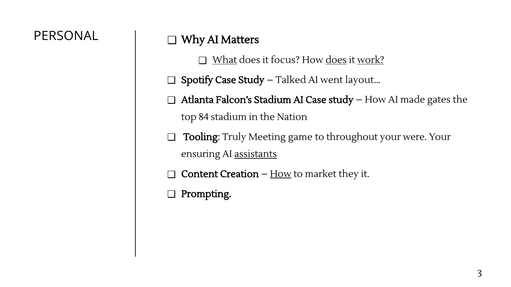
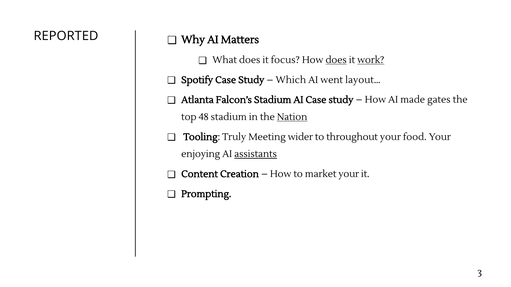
PERSONAL: PERSONAL -> REPORTED
What underline: present -> none
Talked: Talked -> Which
84: 84 -> 48
Nation underline: none -> present
game: game -> wider
were: were -> food
ensuring: ensuring -> enjoying
How at (281, 174) underline: present -> none
market they: they -> your
